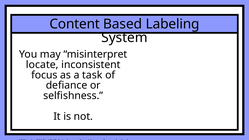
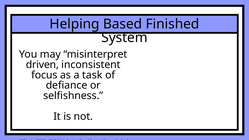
Content: Content -> Helping
Labeling: Labeling -> Finished
locate: locate -> driven
